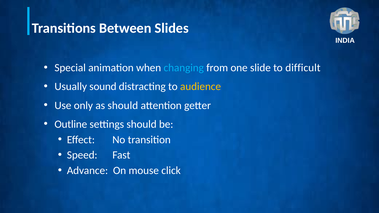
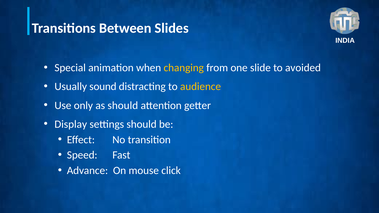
changing colour: light blue -> yellow
difficult: difficult -> avoided
Outline: Outline -> Display
